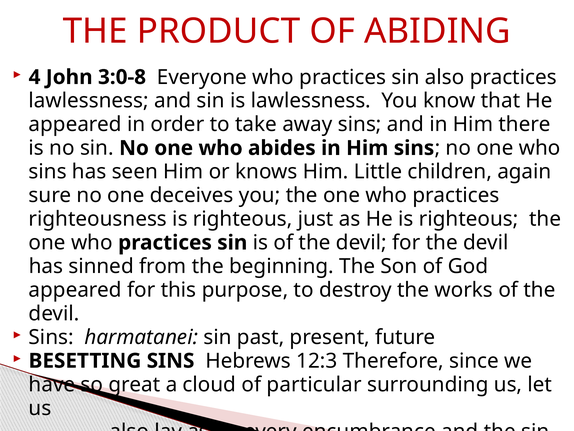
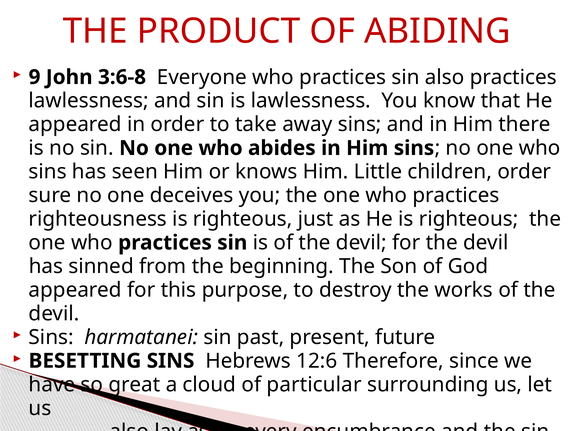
4: 4 -> 9
3:0-8: 3:0-8 -> 3:6-8
children again: again -> order
12:3: 12:3 -> 12:6
